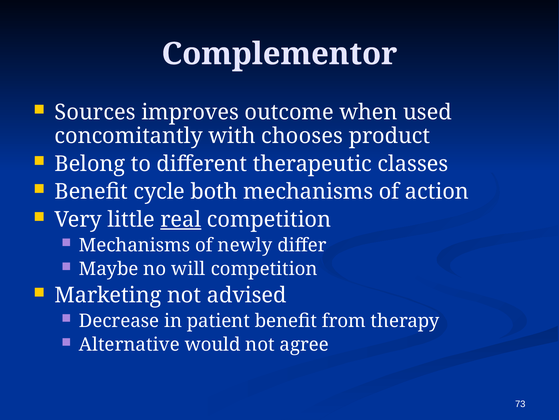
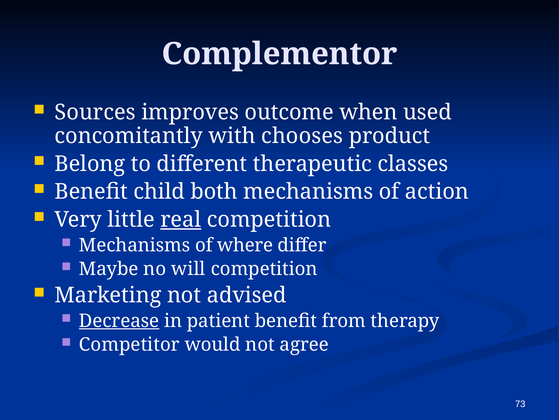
cycle: cycle -> child
newly: newly -> where
Decrease underline: none -> present
Alternative: Alternative -> Competitor
